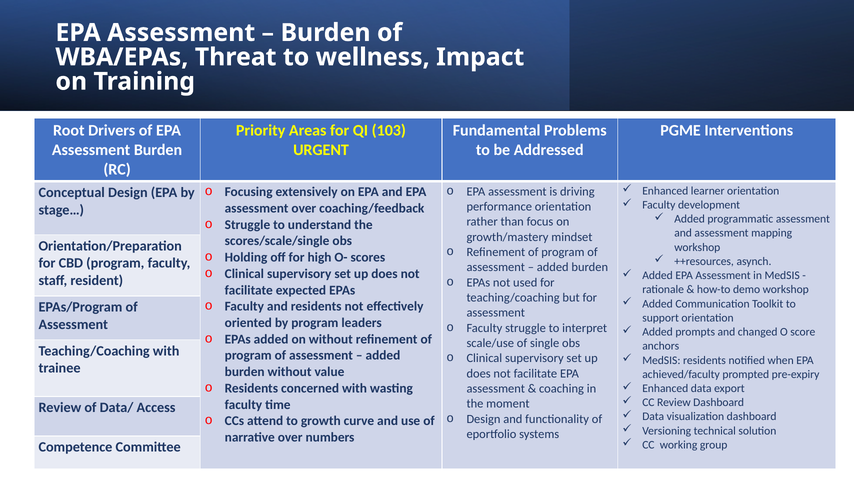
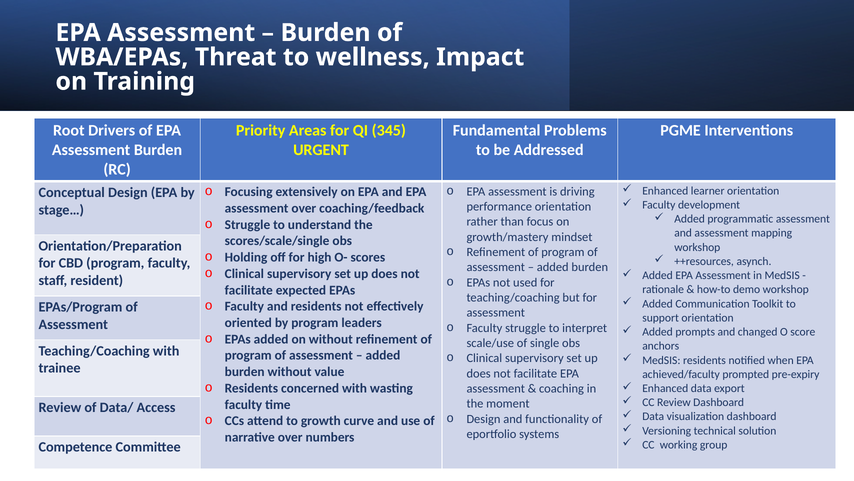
103: 103 -> 345
